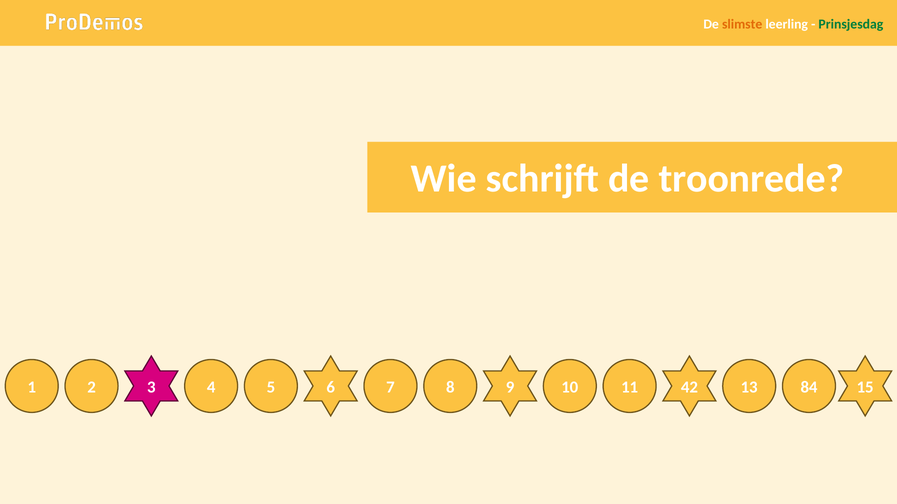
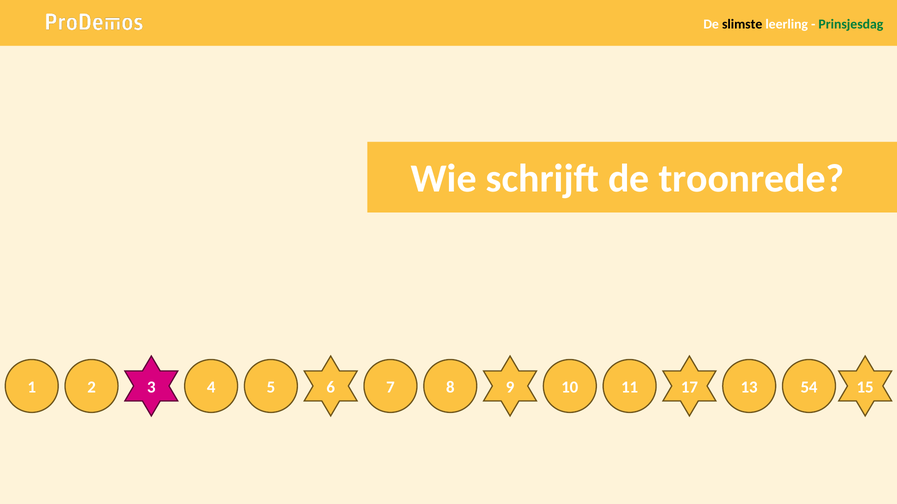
slimste colour: orange -> black
42: 42 -> 17
84: 84 -> 54
